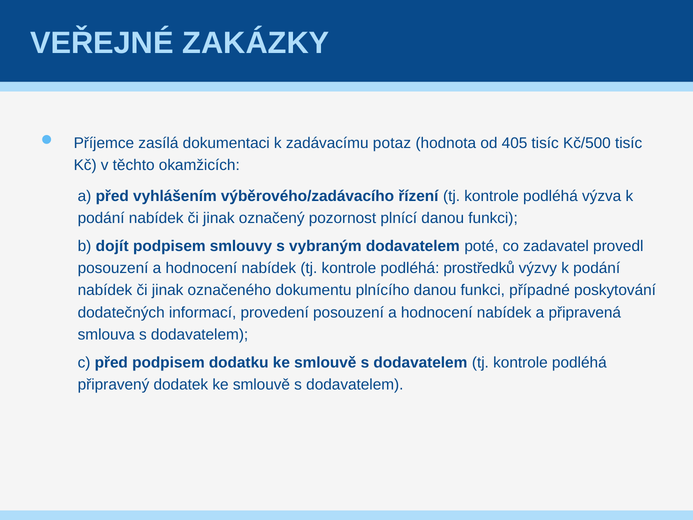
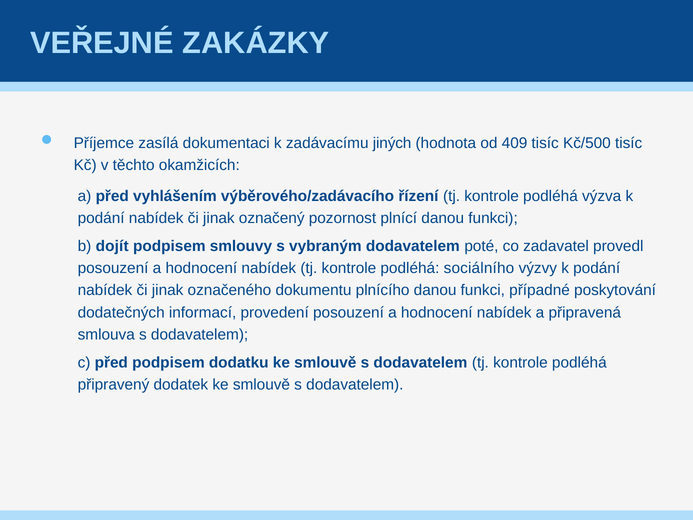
potaz: potaz -> jiných
405: 405 -> 409
prostředků: prostředků -> sociálního
